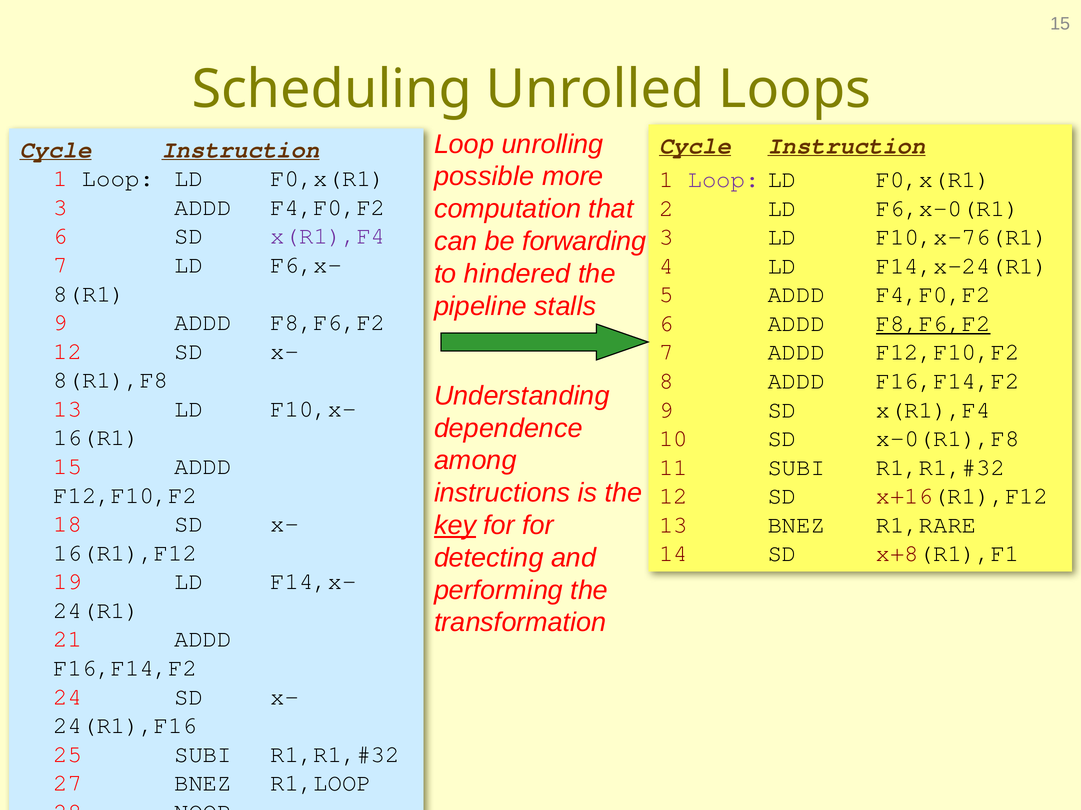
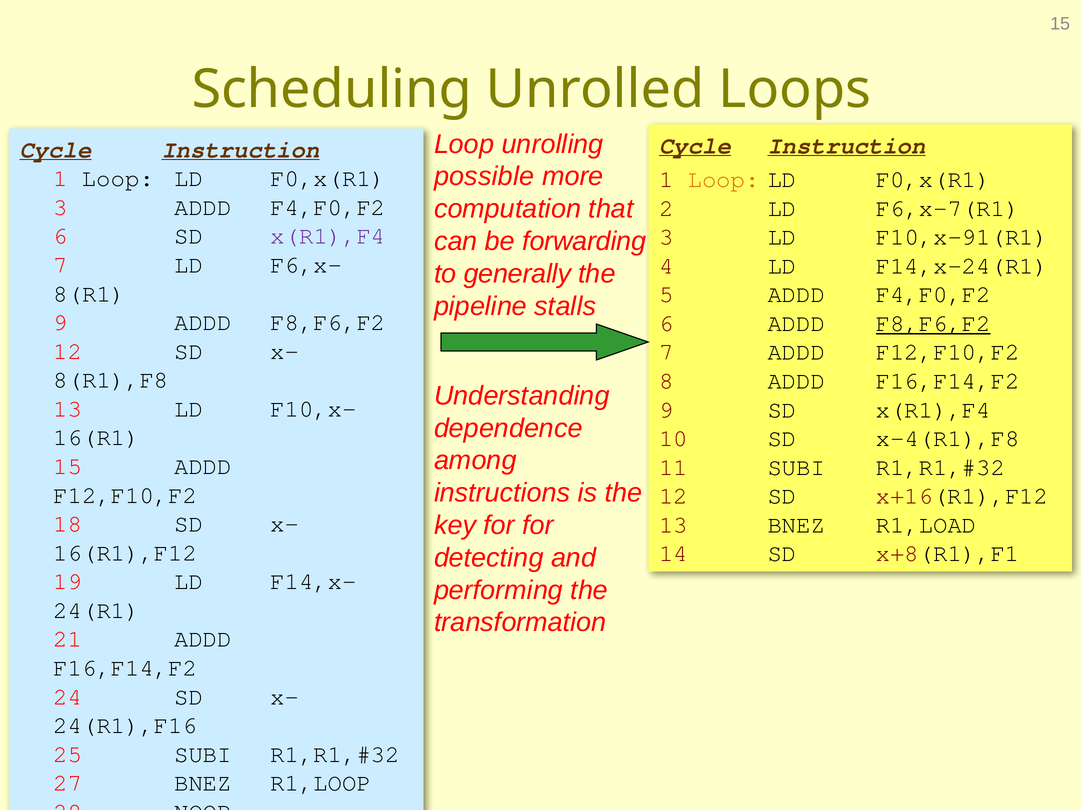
Loop at (724, 180) colour: purple -> orange
F6,x-0(R1: F6,x-0(R1 -> F6,x-7(R1
F10,x-76(R1: F10,x-76(R1 -> F10,x-91(R1
hindered: hindered -> generally
x-0(R1),F8: x-0(R1),F8 -> x-4(R1),F8
key underline: present -> none
R1,RARE: R1,RARE -> R1,LOAD
